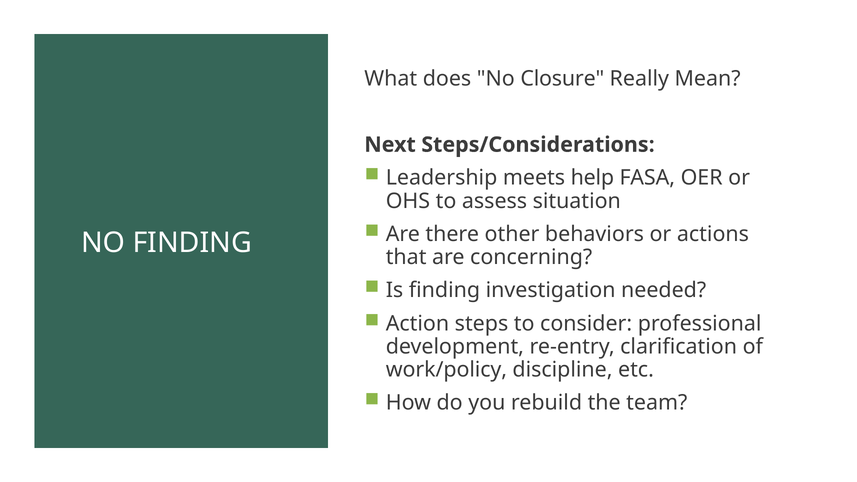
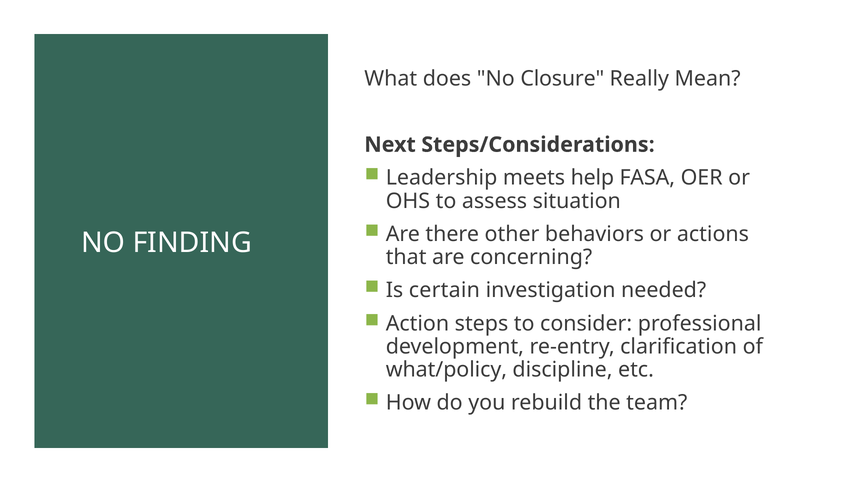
Is finding: finding -> certain
work/policy: work/policy -> what/policy
